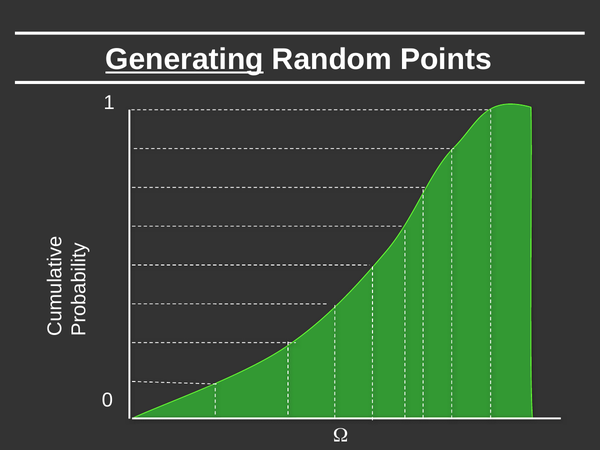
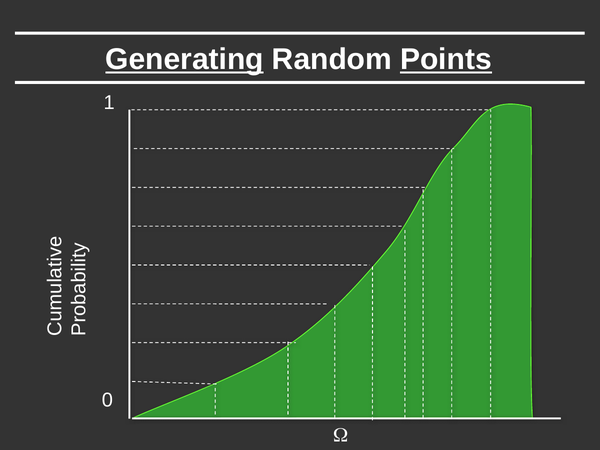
Points underline: none -> present
